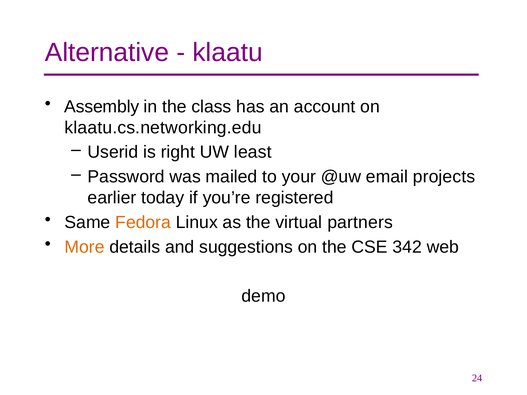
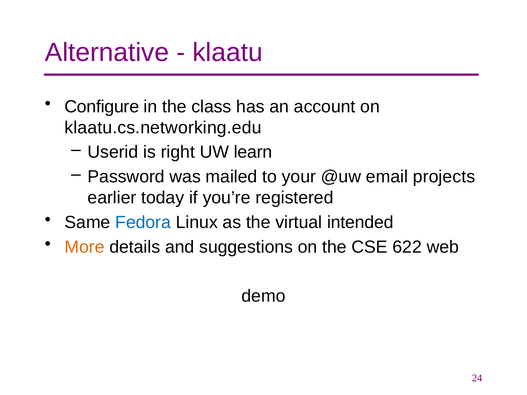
Assembly: Assembly -> Configure
least: least -> learn
Fedora colour: orange -> blue
partners: partners -> intended
342: 342 -> 622
